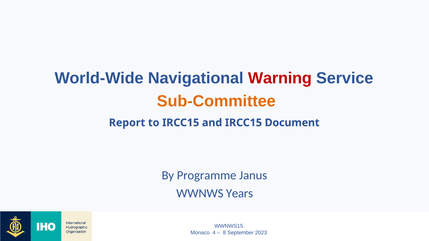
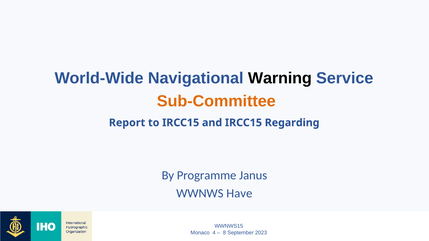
Warning colour: red -> black
Document: Document -> Regarding
Years: Years -> Have
